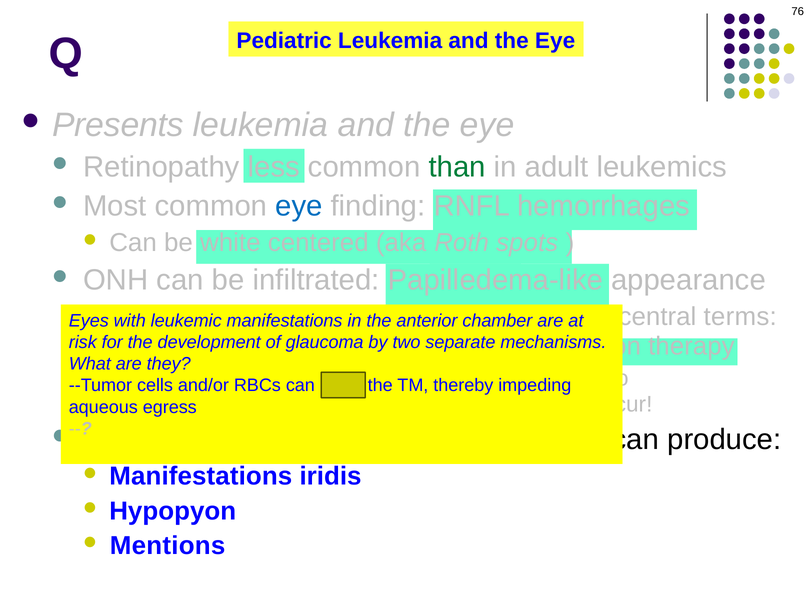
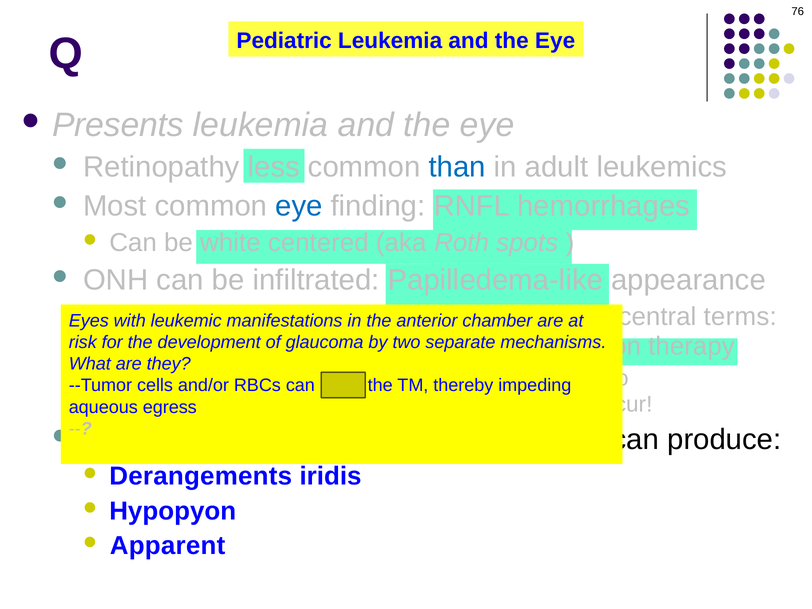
than colour: green -> blue
Manifestations at (201, 476): Manifestations -> Derangements
Mentions: Mentions -> Apparent
